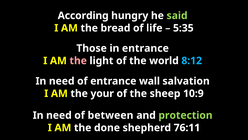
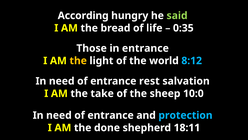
5:35: 5:35 -> 0:35
the at (78, 61) colour: pink -> yellow
wall: wall -> rest
your: your -> take
10:9: 10:9 -> 10:0
between at (111, 115): between -> entrance
protection colour: light green -> light blue
76:11: 76:11 -> 18:11
